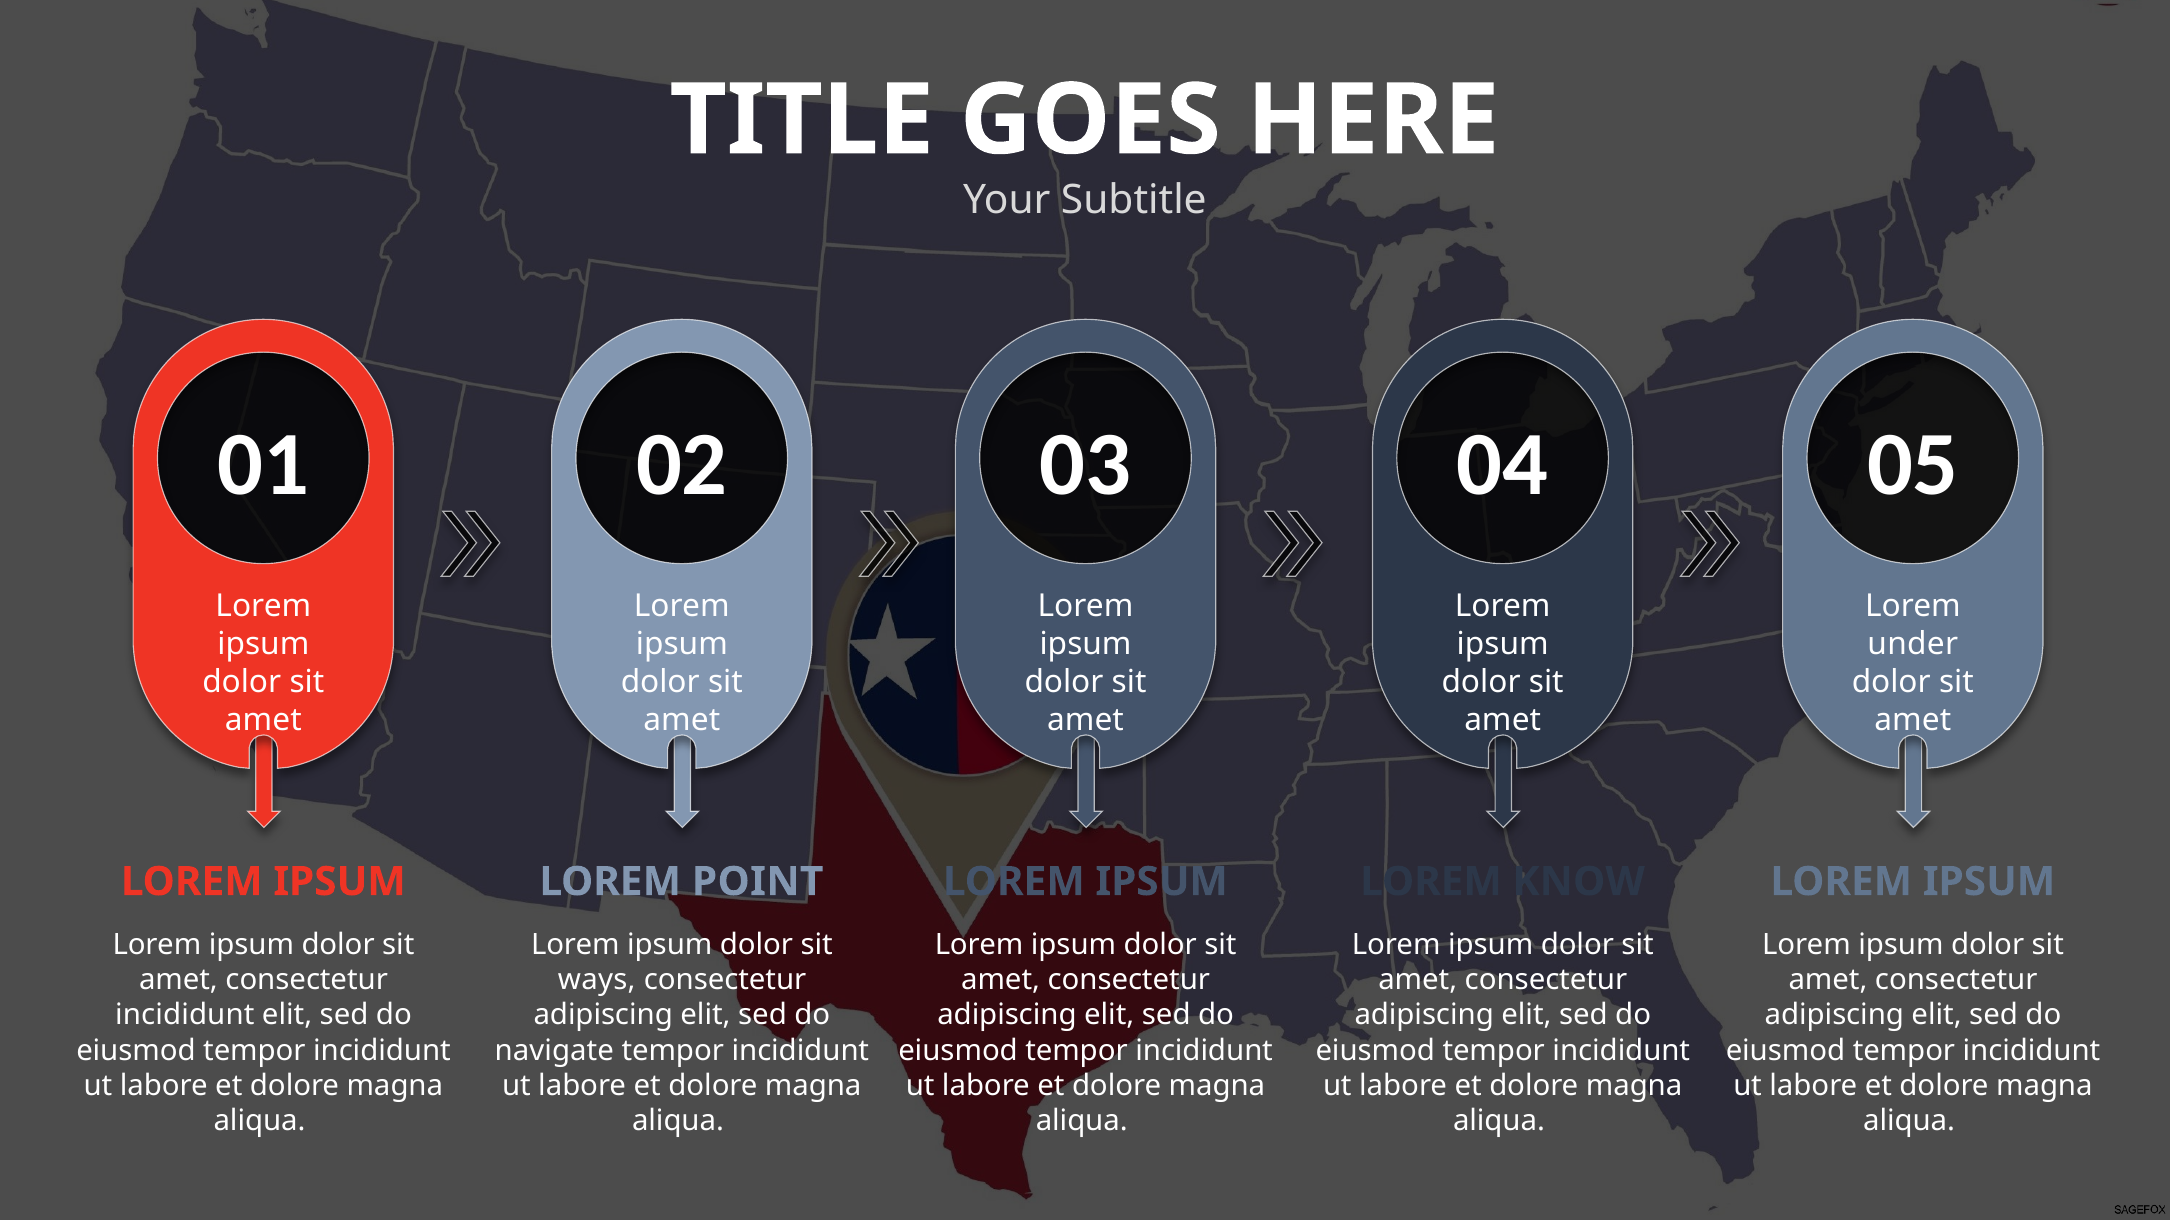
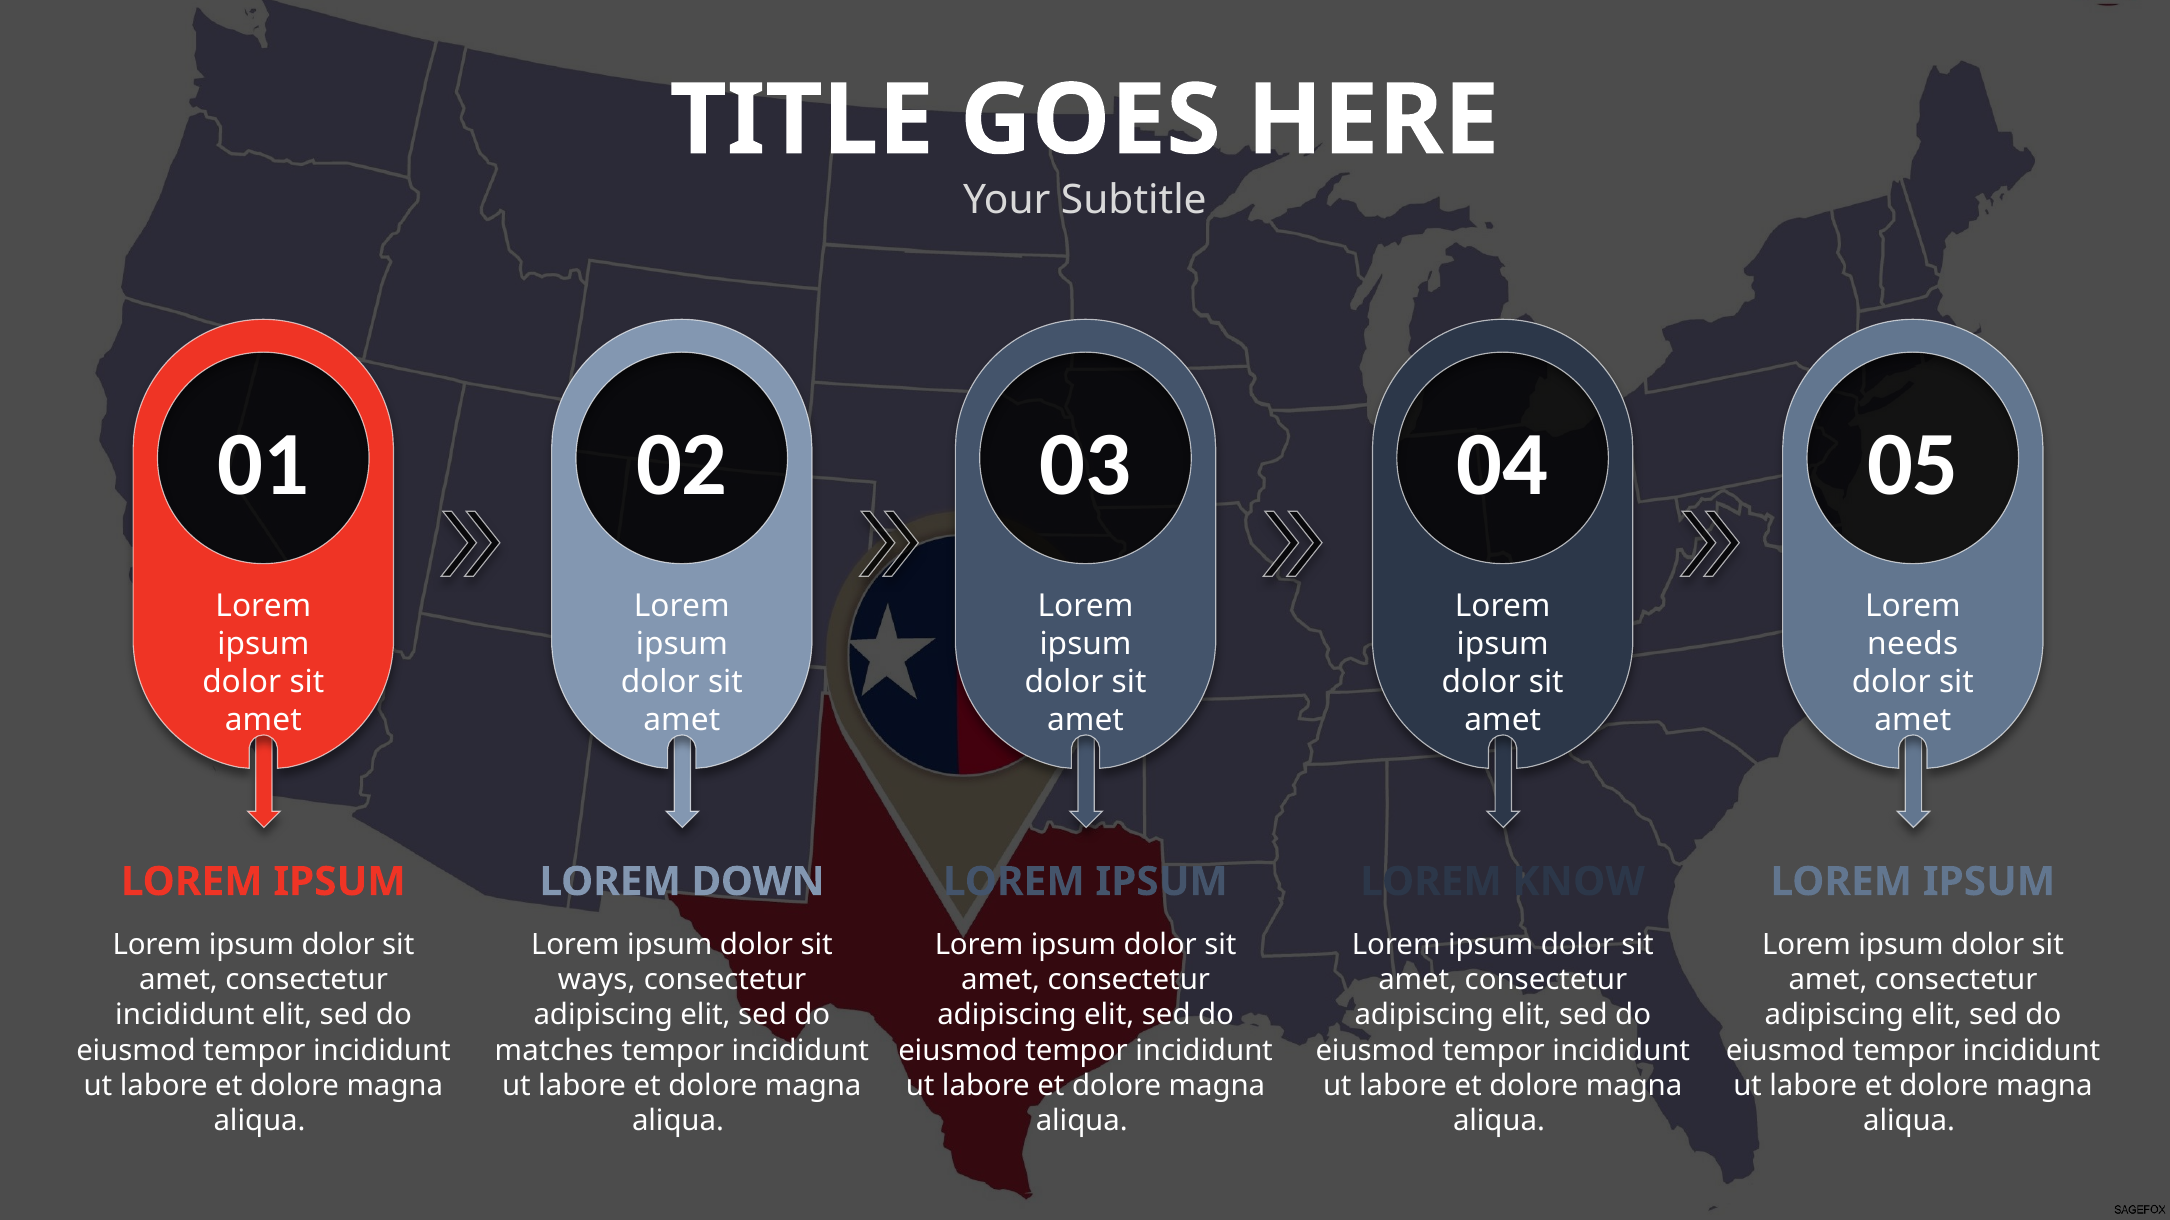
under: under -> needs
POINT: POINT -> DOWN
navigate: navigate -> matches
